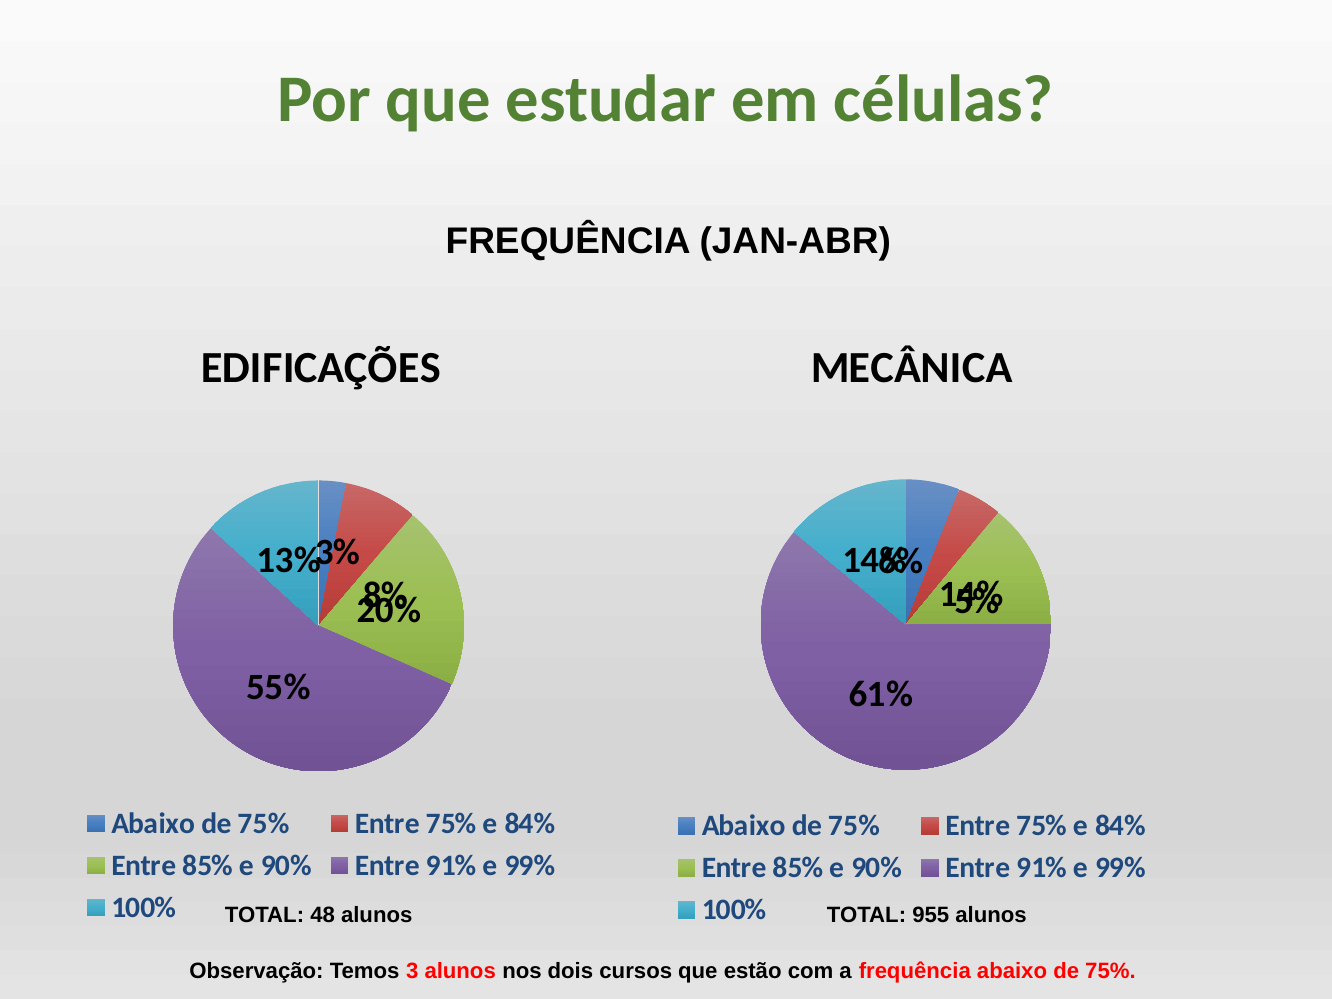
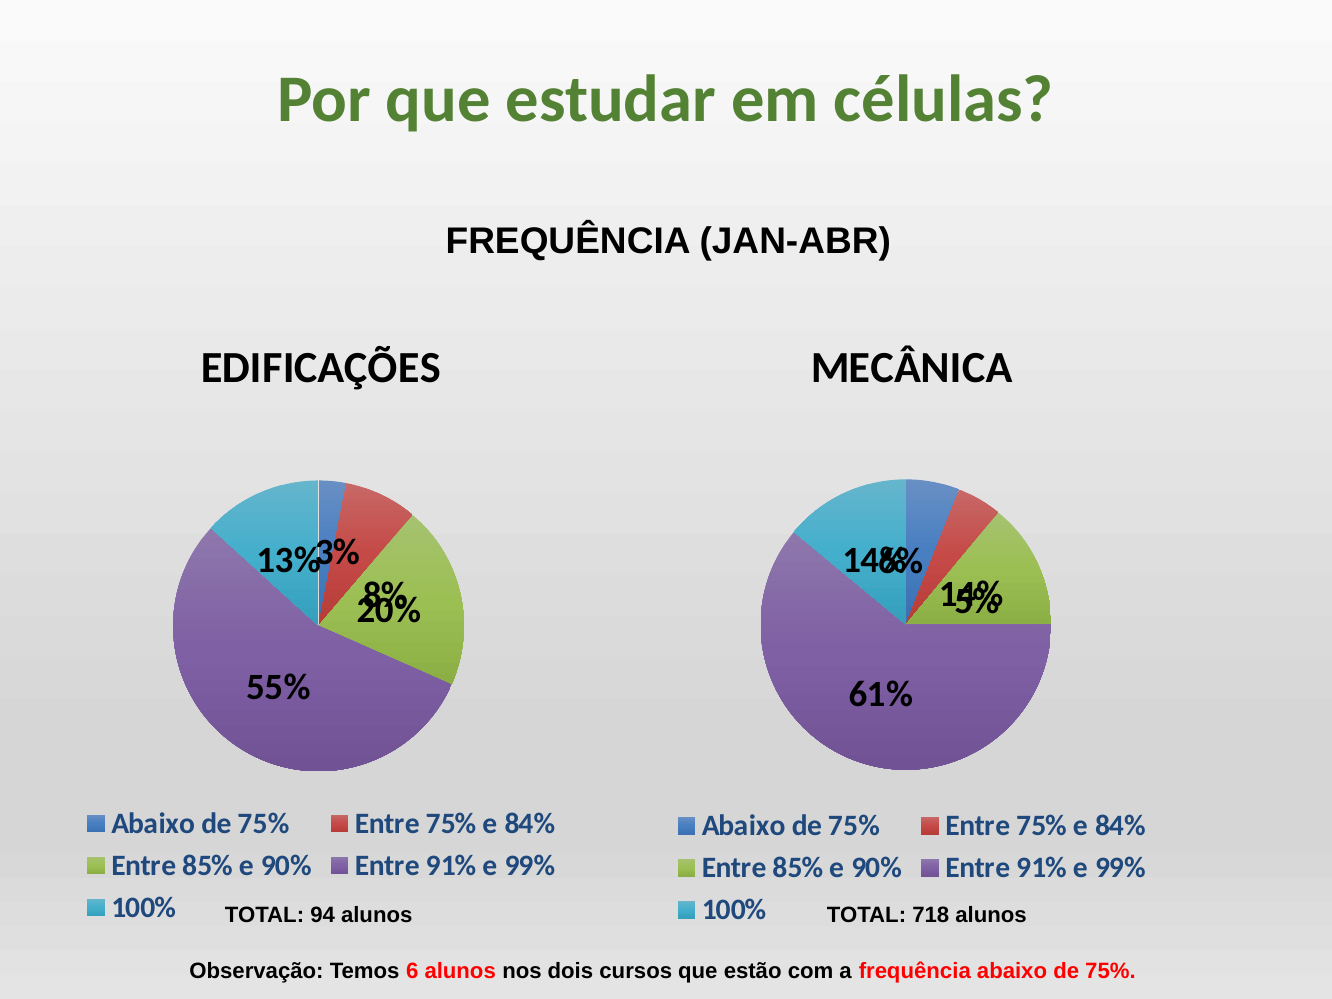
48: 48 -> 94
955: 955 -> 718
3: 3 -> 6
